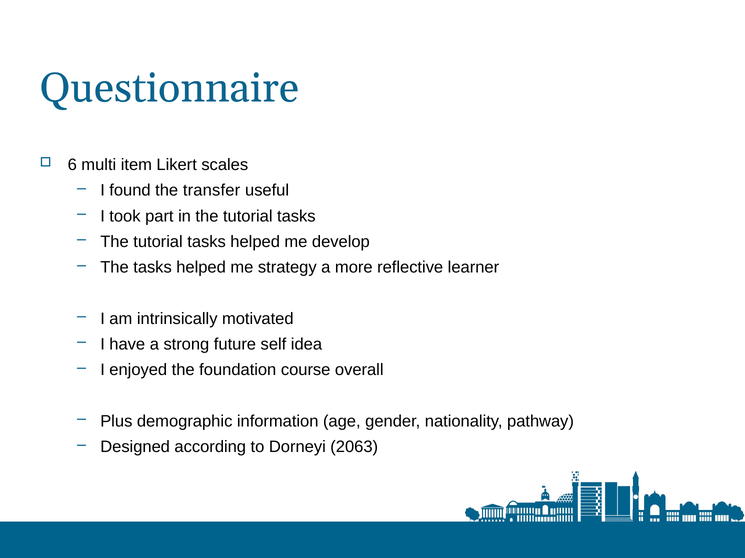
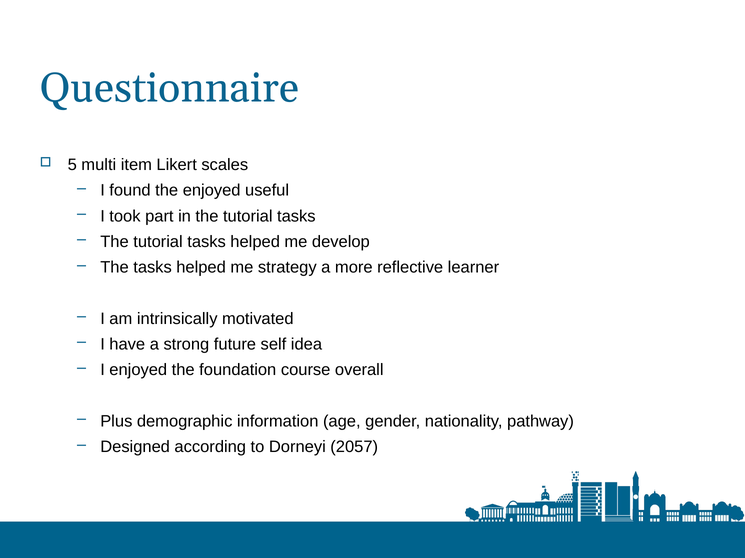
6: 6 -> 5
the transfer: transfer -> enjoyed
2063: 2063 -> 2057
